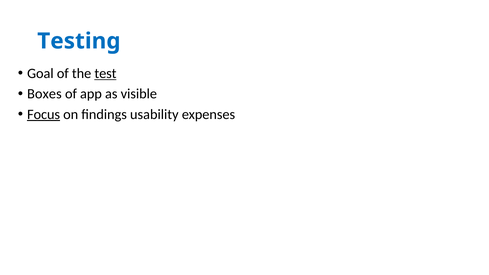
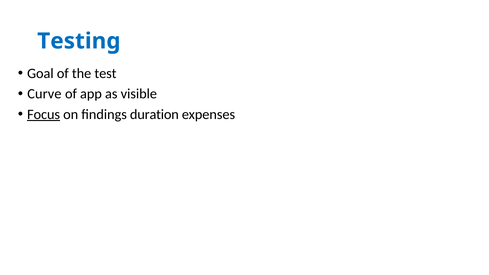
test underline: present -> none
Boxes: Boxes -> Curve
usability: usability -> duration
